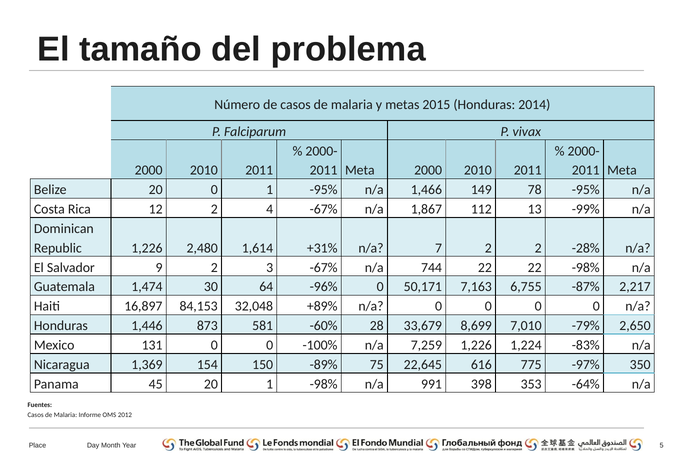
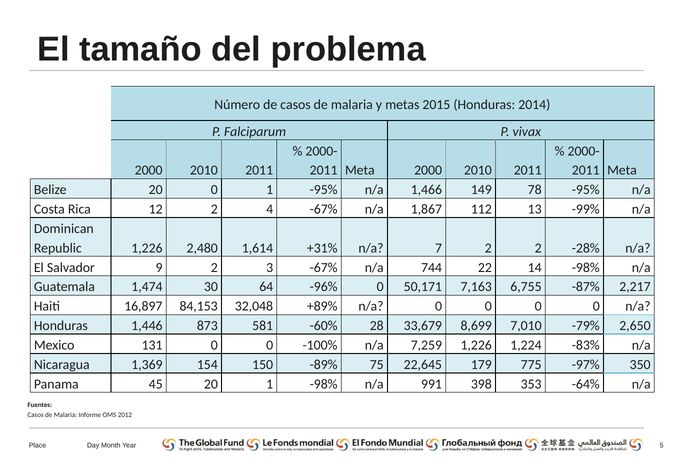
22 22: 22 -> 14
616: 616 -> 179
